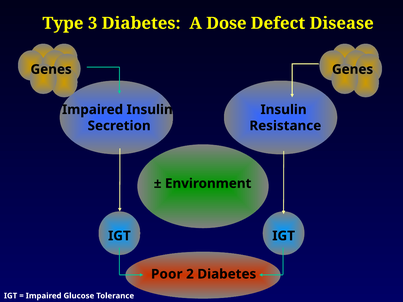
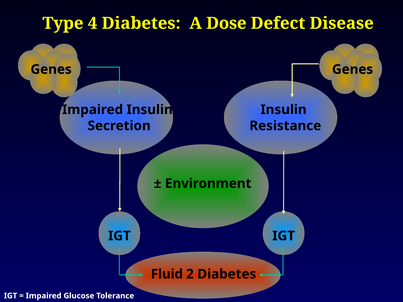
3: 3 -> 4
Poor: Poor -> Fluid
